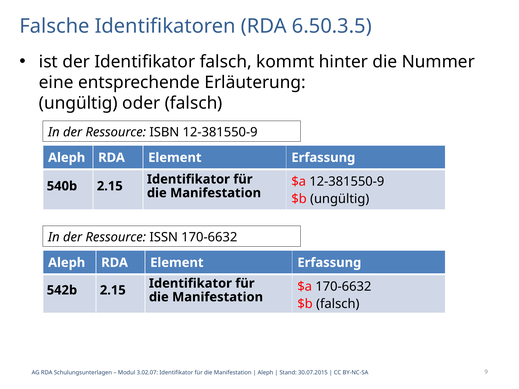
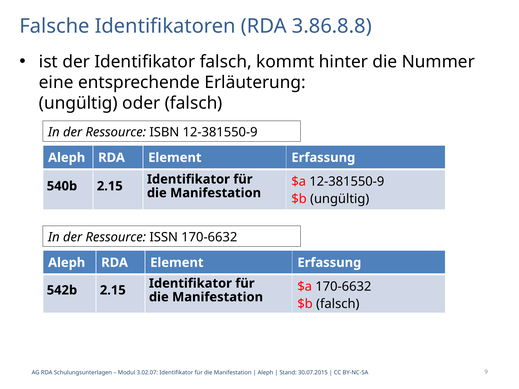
6.50.3.5: 6.50.3.5 -> 3.86.8.8
